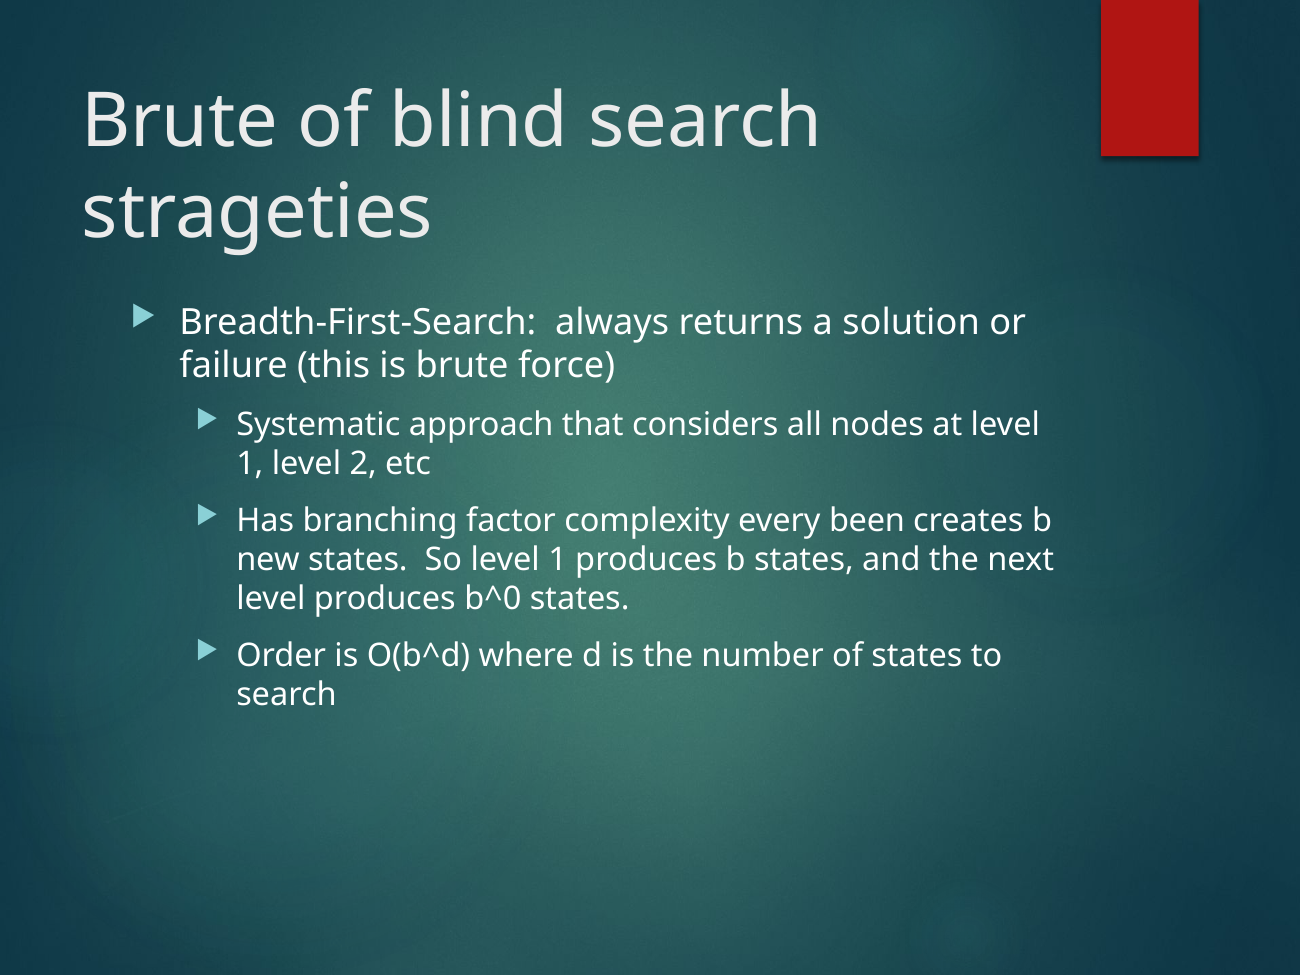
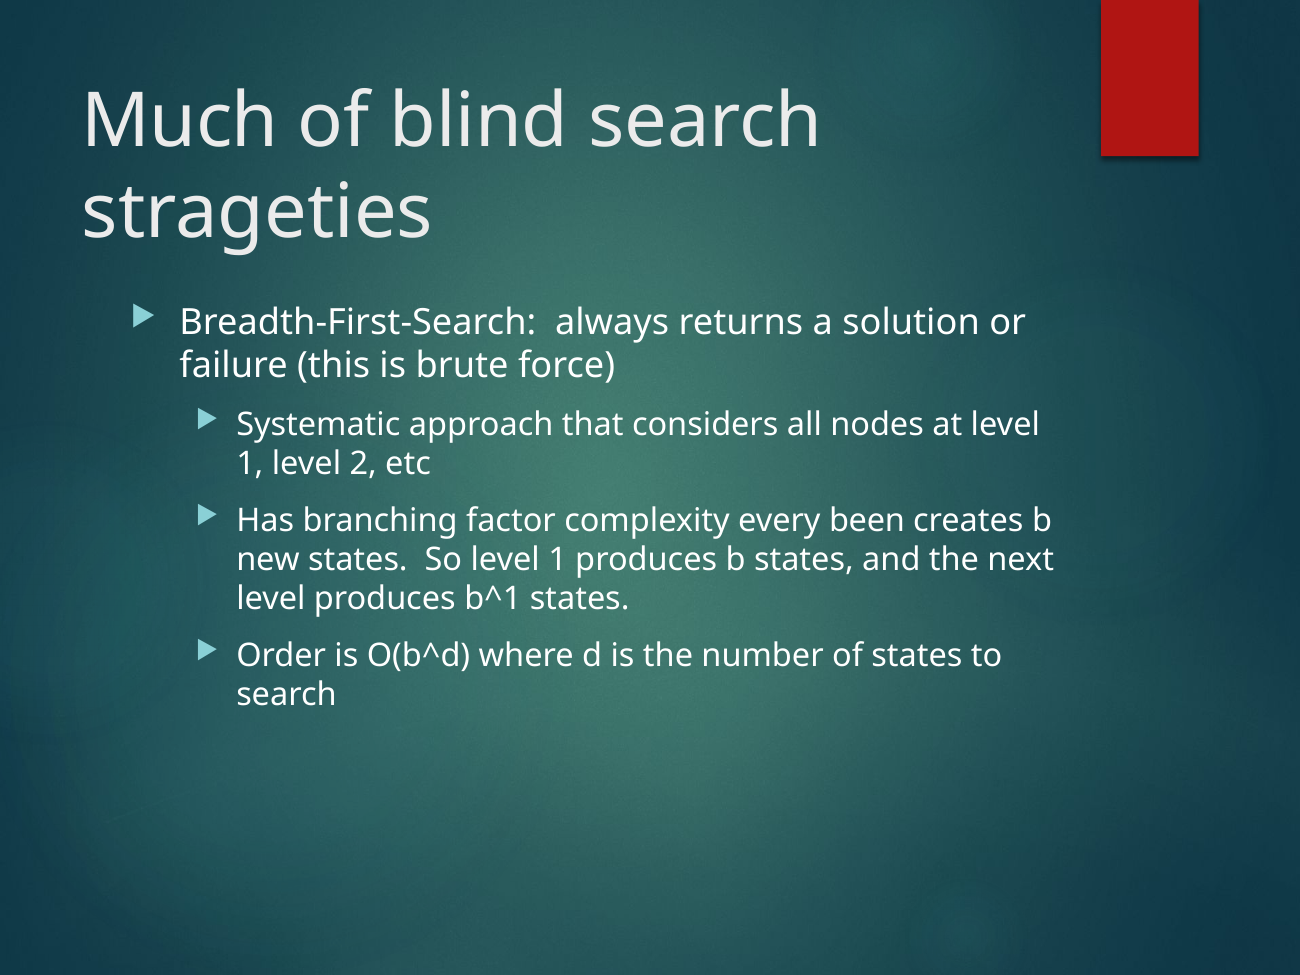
Brute at (180, 122): Brute -> Much
b^0: b^0 -> b^1
